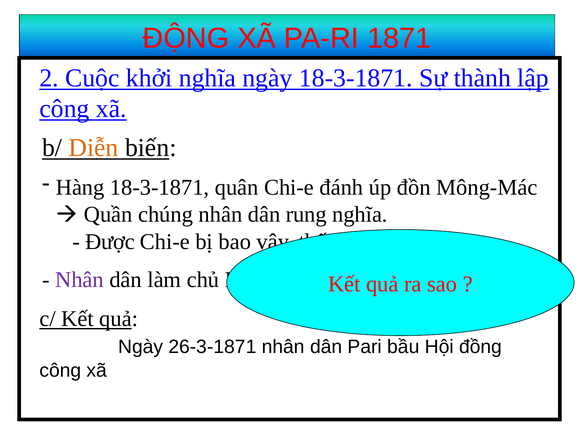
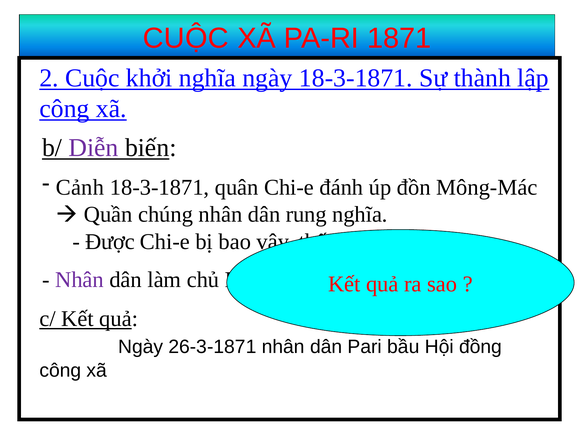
ĐỘNG at (186, 38): ĐỘNG -> CUỘC
Diễn colour: orange -> purple
Hàng: Hàng -> Cảnh
